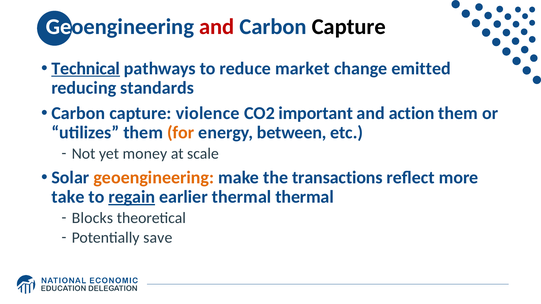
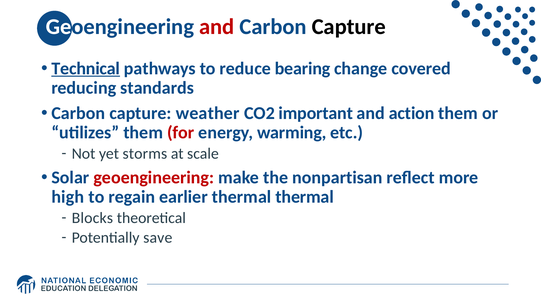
market: market -> bearing
emitted: emitted -> covered
violence: violence -> weather
for colour: orange -> red
between: between -> warming
money: money -> storms
geoengineering at (154, 178) colour: orange -> red
transactions: transactions -> nonpartisan
take: take -> high
regain underline: present -> none
